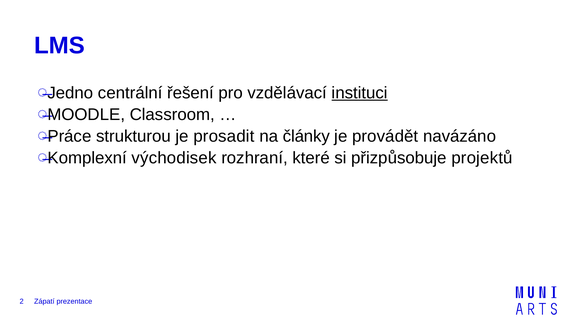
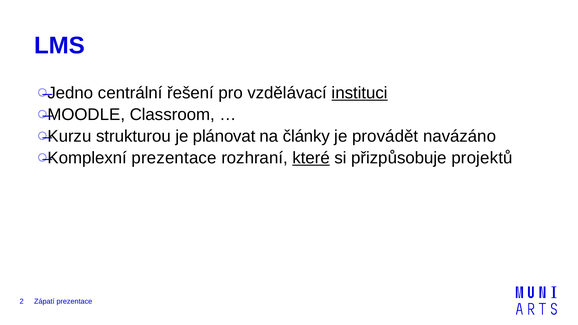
Práce: Práce -> Kurzu
prosadit: prosadit -> plánovat
Komplexní východisek: východisek -> prezentace
které underline: none -> present
